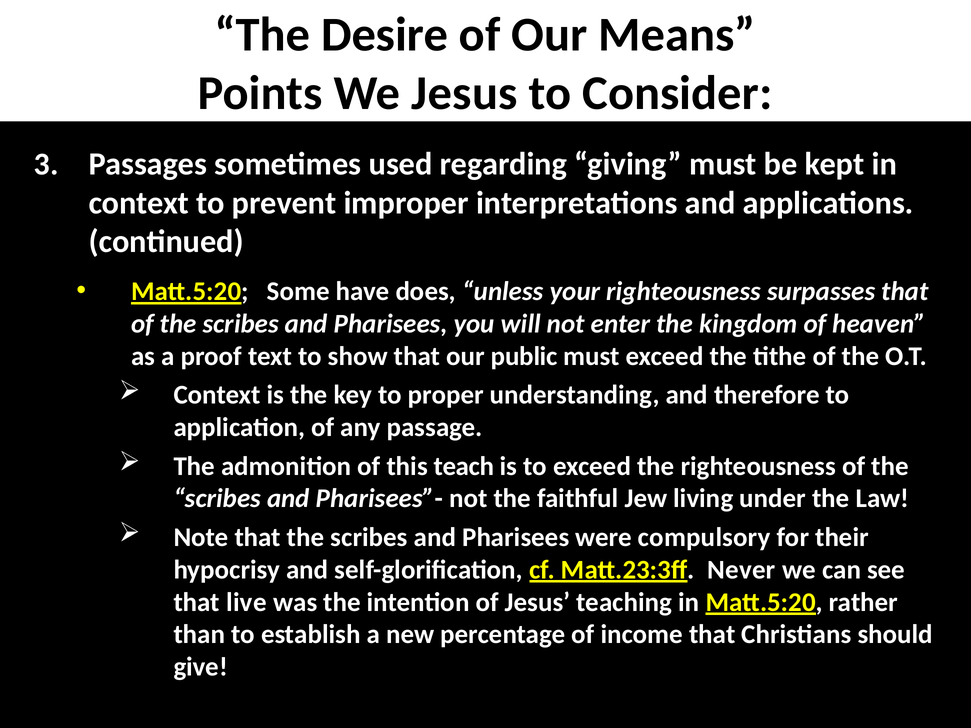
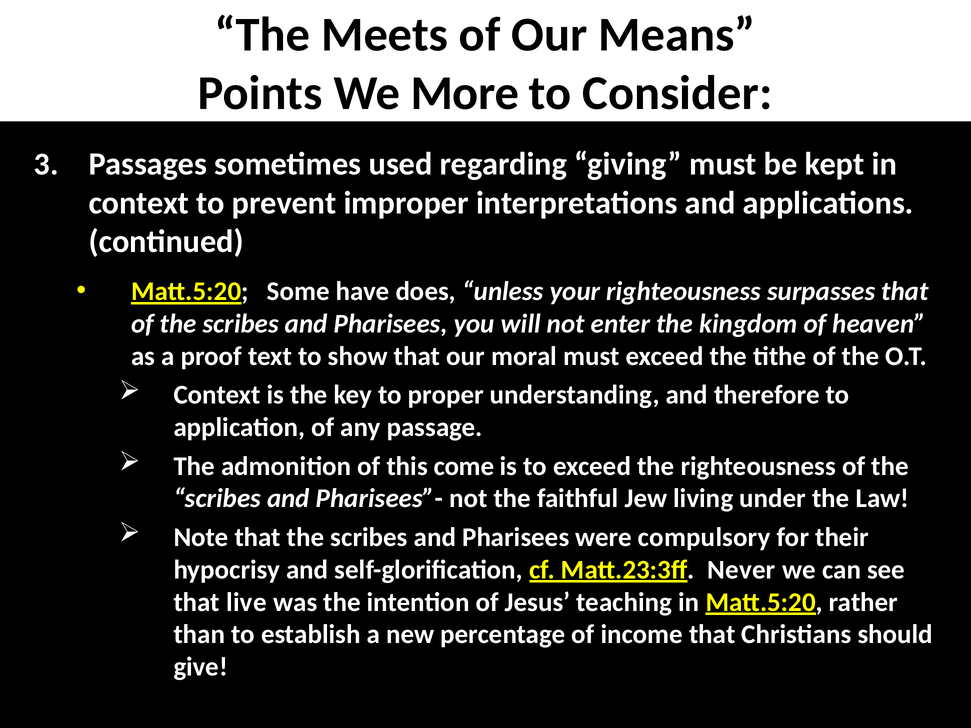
Desire: Desire -> Meets
We Jesus: Jesus -> More
public: public -> moral
teach: teach -> come
